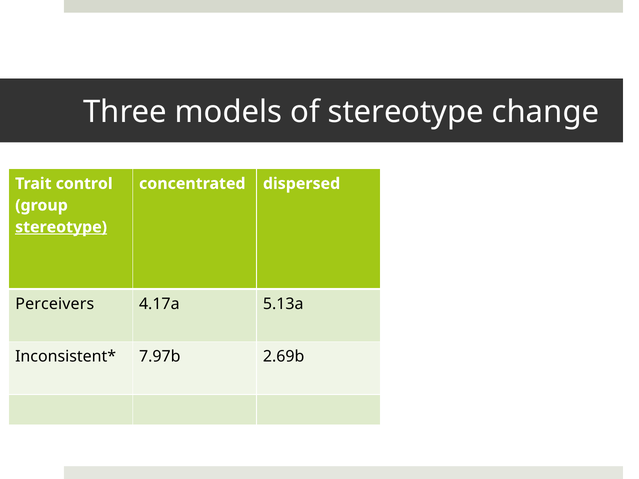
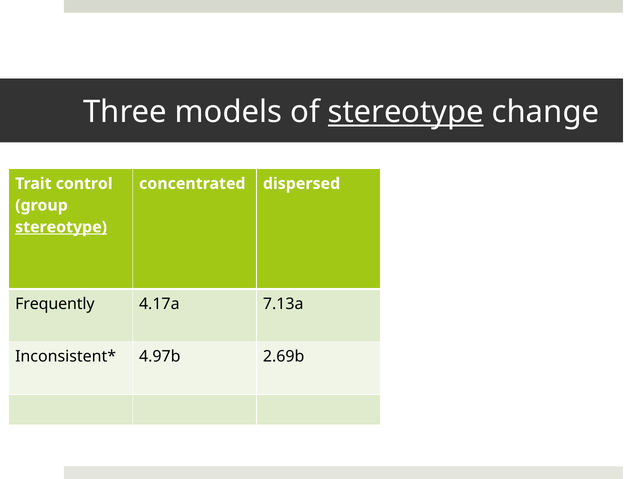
stereotype at (406, 112) underline: none -> present
Perceivers: Perceivers -> Frequently
5.13a: 5.13a -> 7.13a
7.97b: 7.97b -> 4.97b
